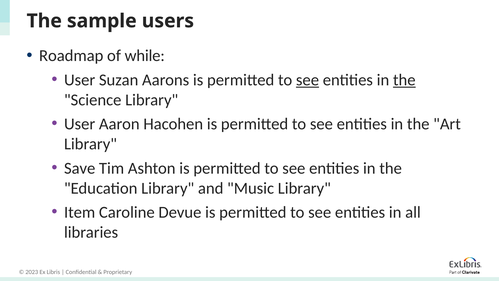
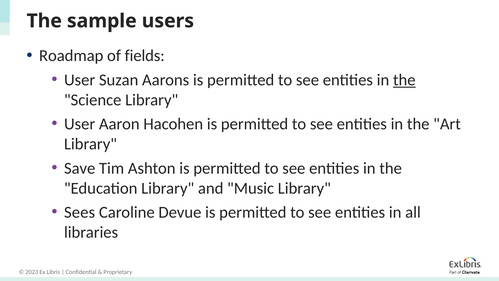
while: while -> fields
see at (308, 80) underline: present -> none
Item: Item -> Sees
